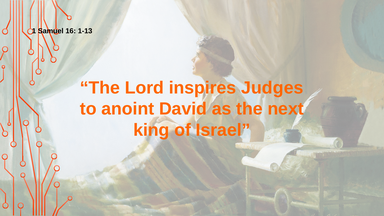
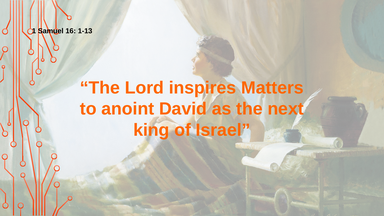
Judges: Judges -> Matters
